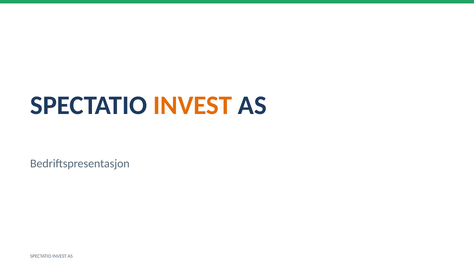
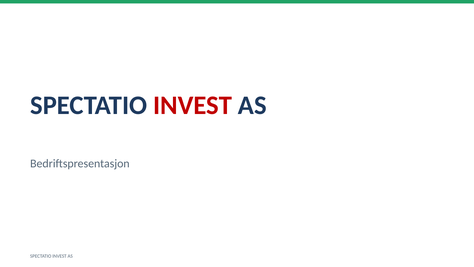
INVEST at (193, 105) colour: orange -> red
